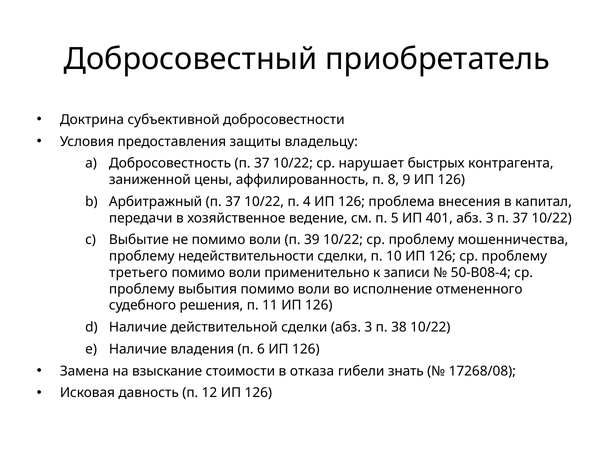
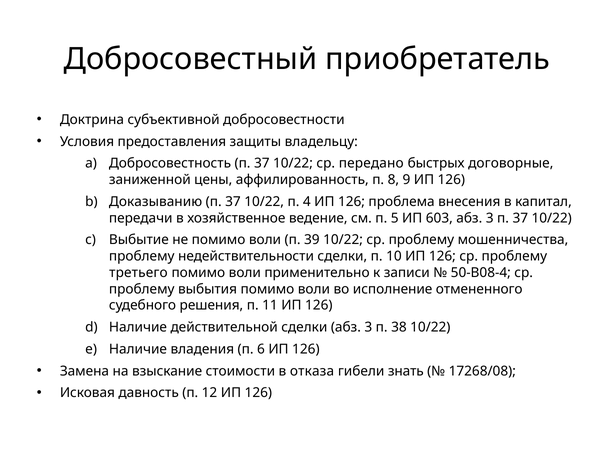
нарушает: нарушает -> передано
контрагента: контрагента -> договорные
Арбитражный: Арбитражный -> Доказыванию
401: 401 -> 603
